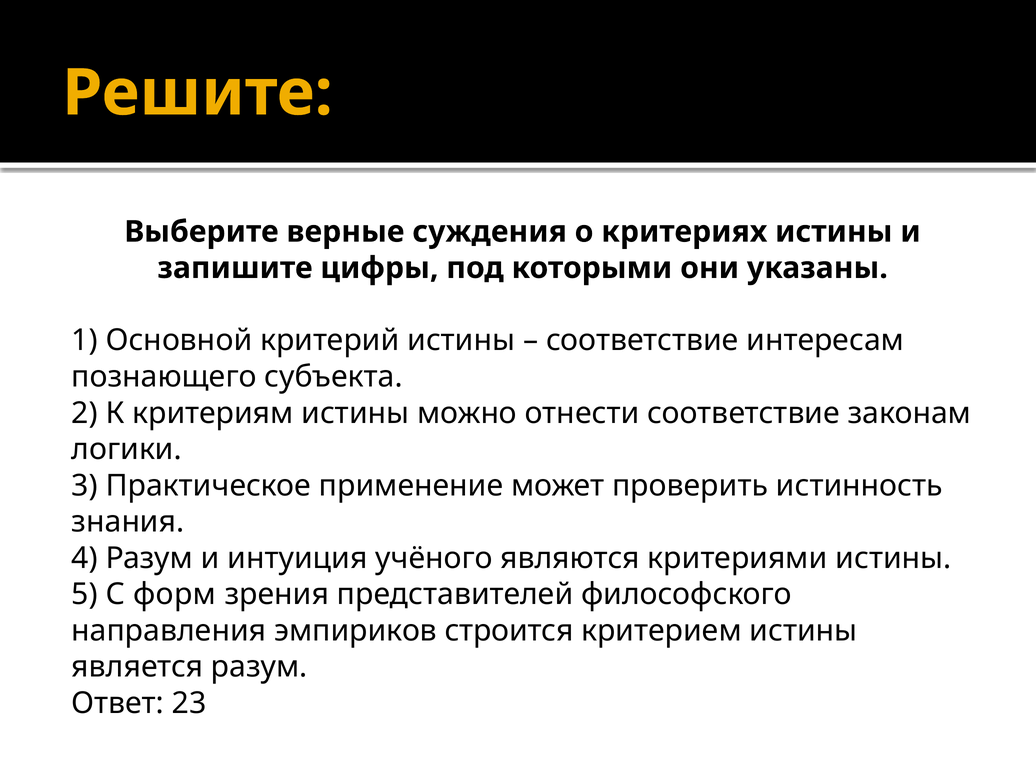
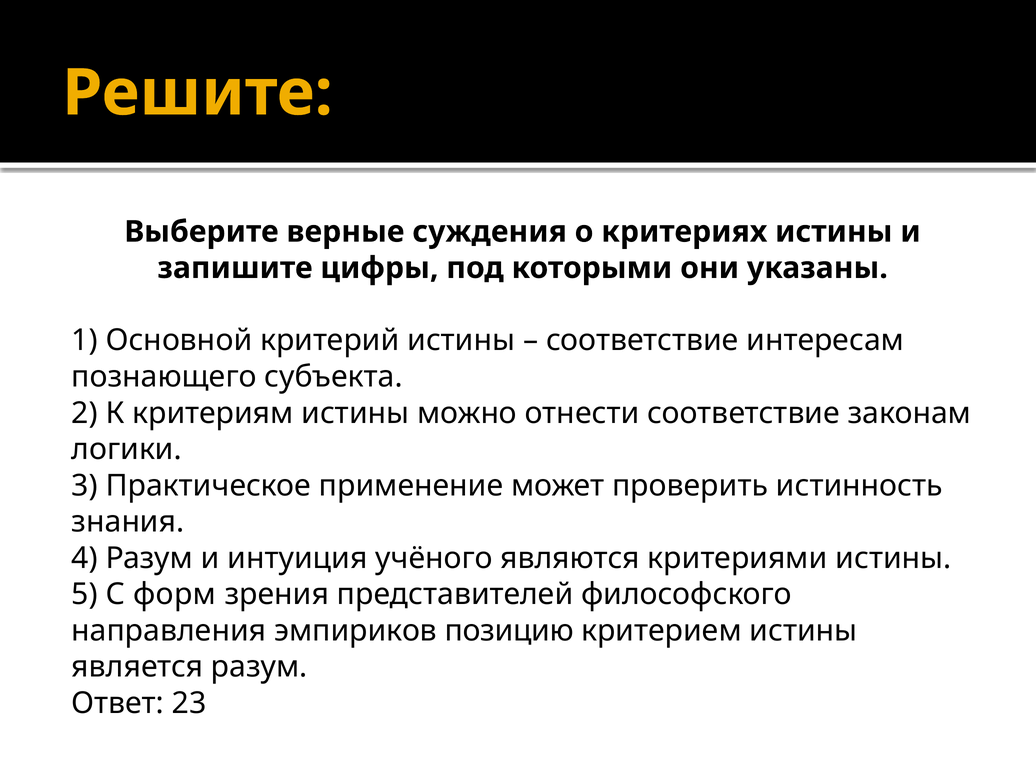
строится: строится -> позицию
